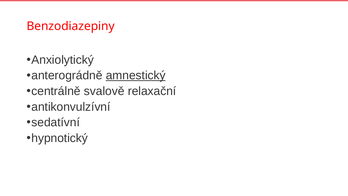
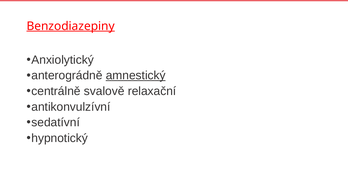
Benzodiazepiny underline: none -> present
